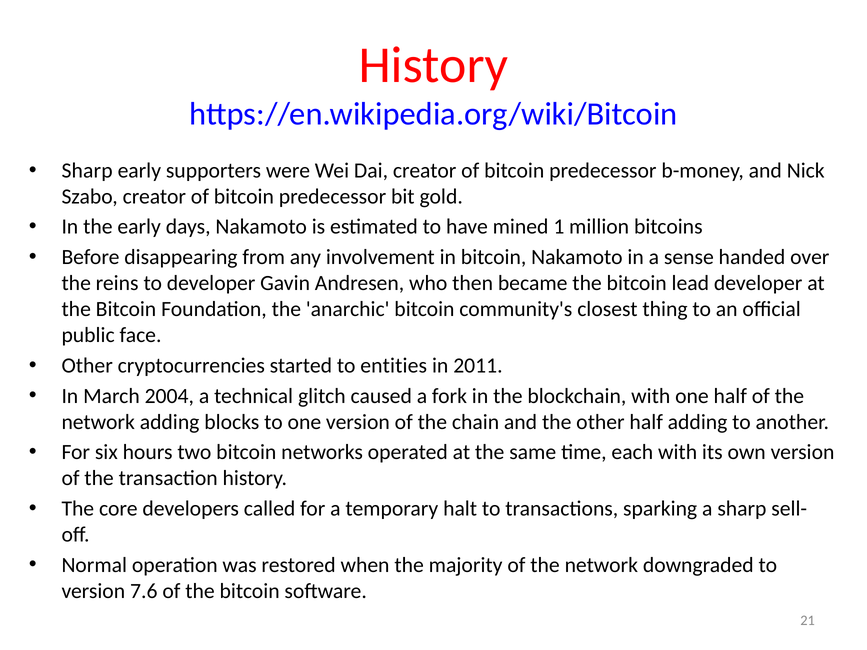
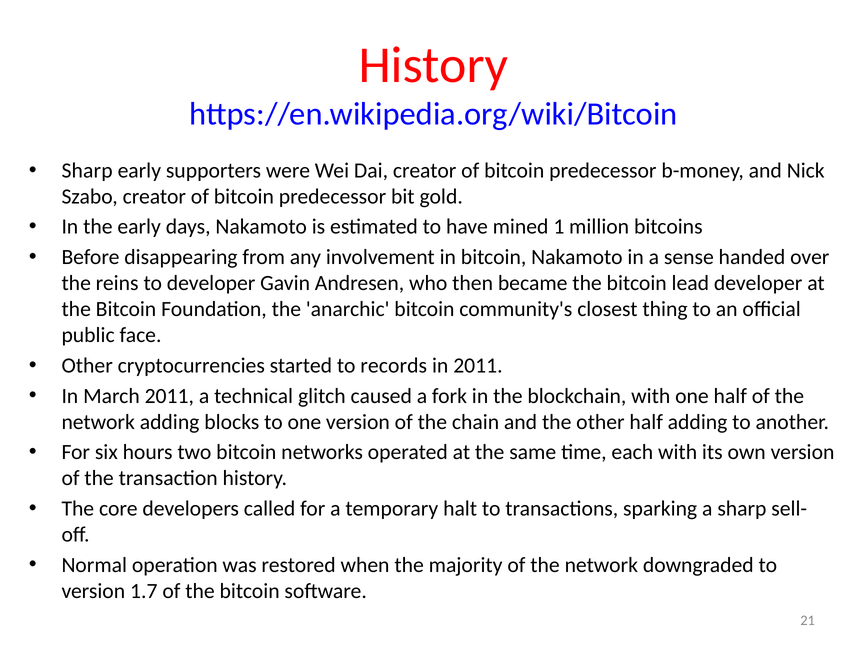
entities: entities -> records
March 2004: 2004 -> 2011
7.6: 7.6 -> 1.7
